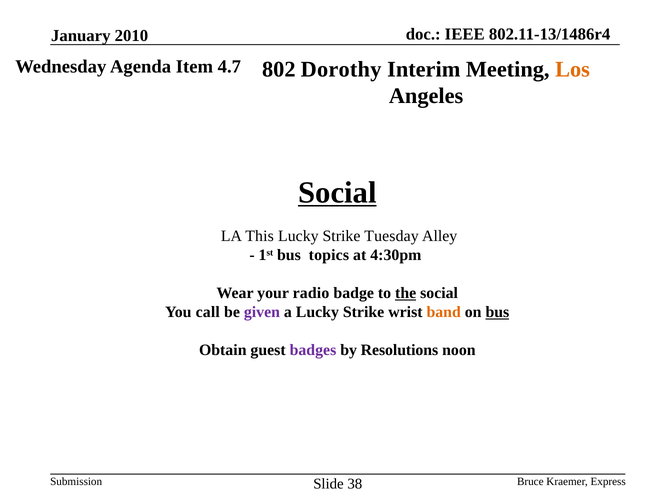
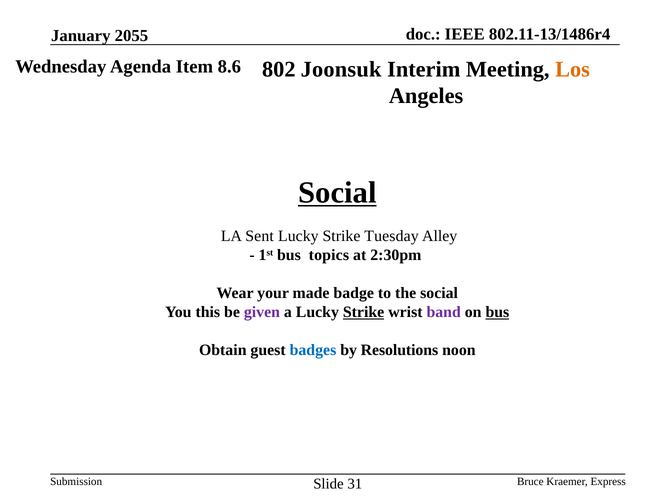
2010: 2010 -> 2055
4.7: 4.7 -> 8.6
Dorothy: Dorothy -> Joonsuk
This: This -> Sent
4:30pm: 4:30pm -> 2:30pm
radio: radio -> made
the underline: present -> none
call: call -> this
Strike at (364, 312) underline: none -> present
band colour: orange -> purple
badges colour: purple -> blue
38: 38 -> 31
